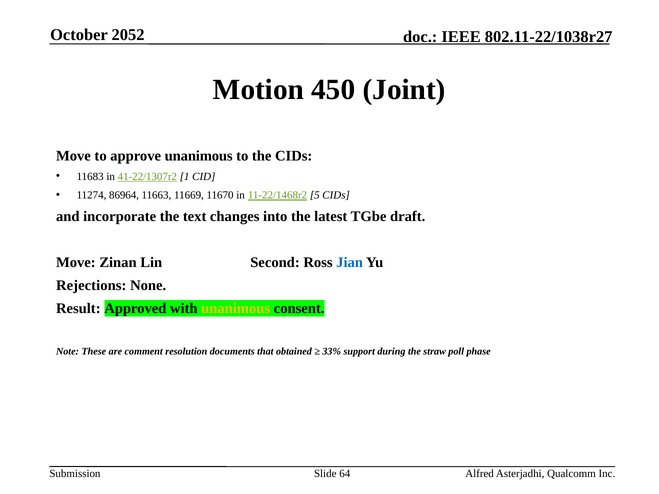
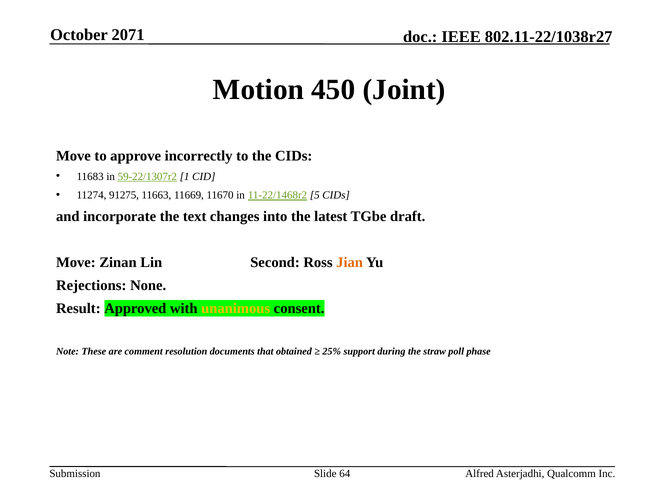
2052: 2052 -> 2071
approve unanimous: unanimous -> incorrectly
41-22/1307r2: 41-22/1307r2 -> 59-22/1307r2
86964: 86964 -> 91275
Jian colour: blue -> orange
33%: 33% -> 25%
